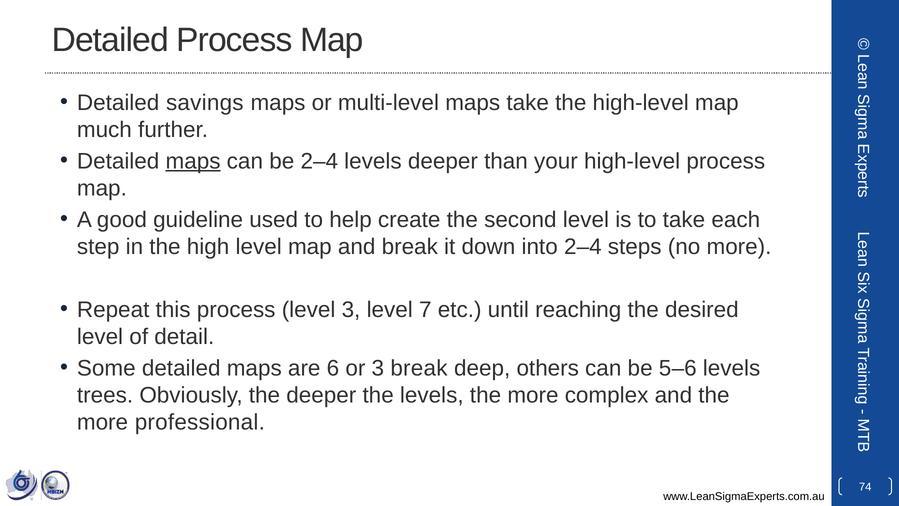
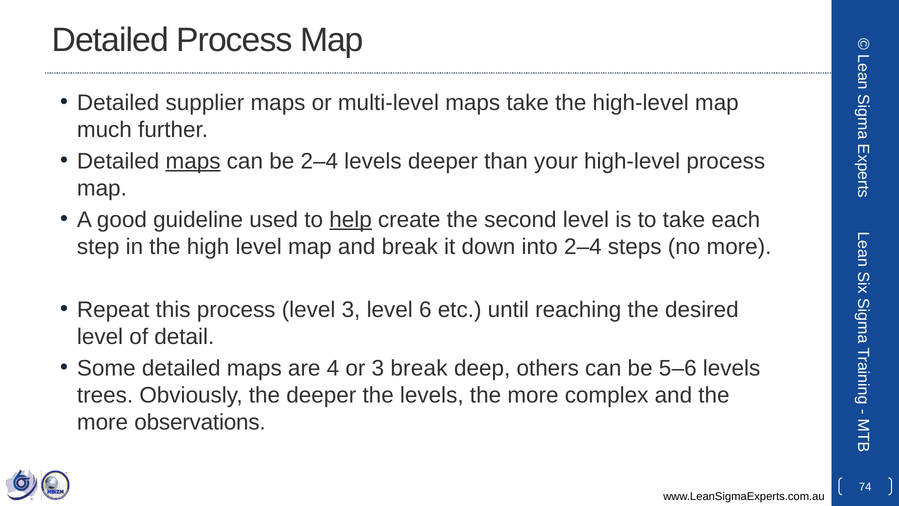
savings: savings -> supplier
help underline: none -> present
7: 7 -> 6
6: 6 -> 4
professional: professional -> observations
